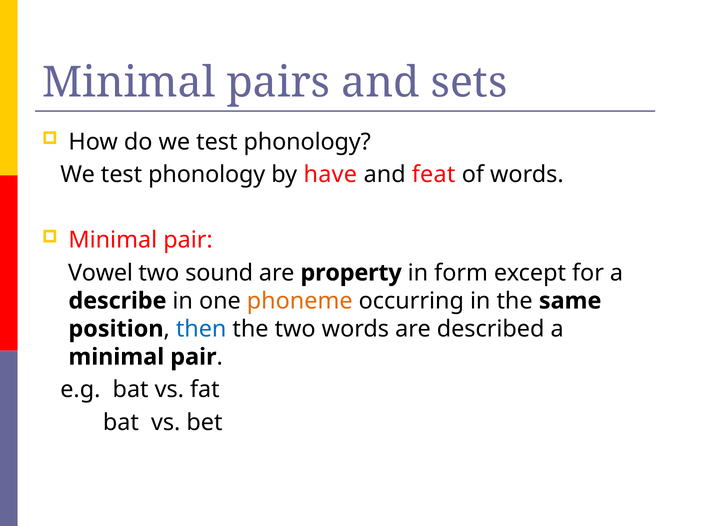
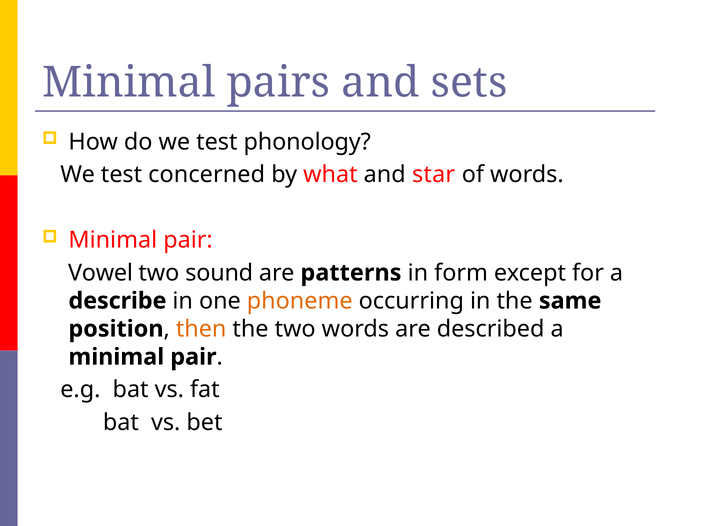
phonology at (207, 175): phonology -> concerned
have: have -> what
feat: feat -> star
property: property -> patterns
then colour: blue -> orange
